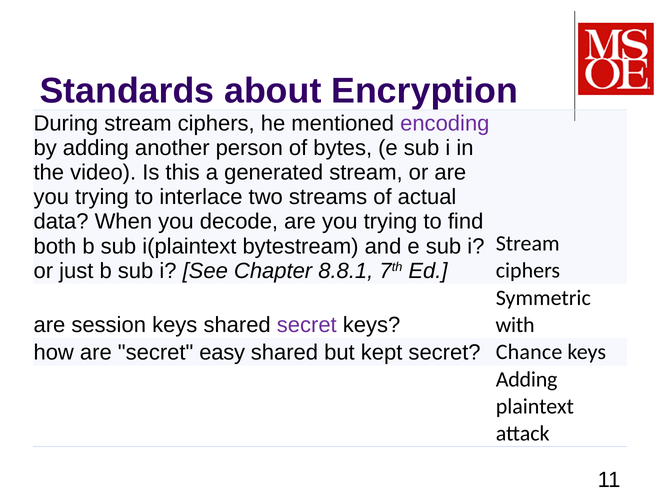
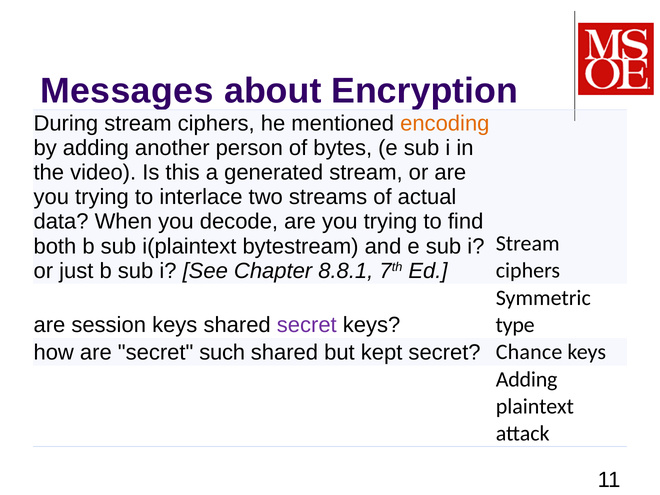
Standards: Standards -> Messages
encoding colour: purple -> orange
with: with -> type
easy: easy -> such
